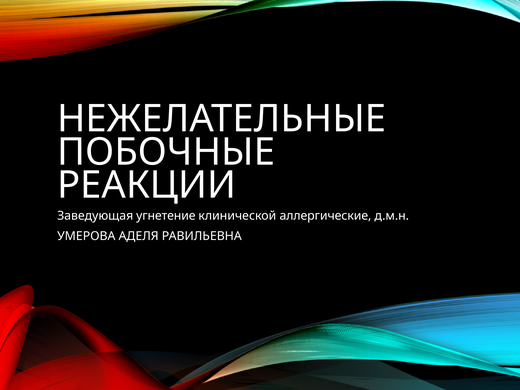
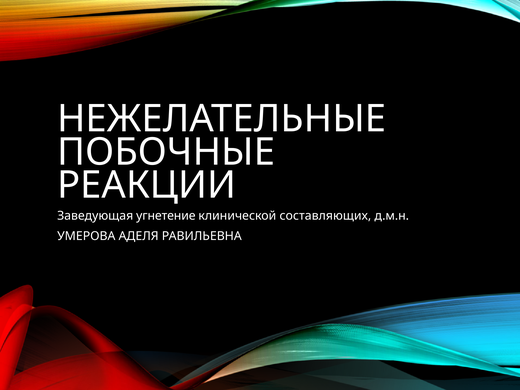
аллергические: аллергические -> составляющих
